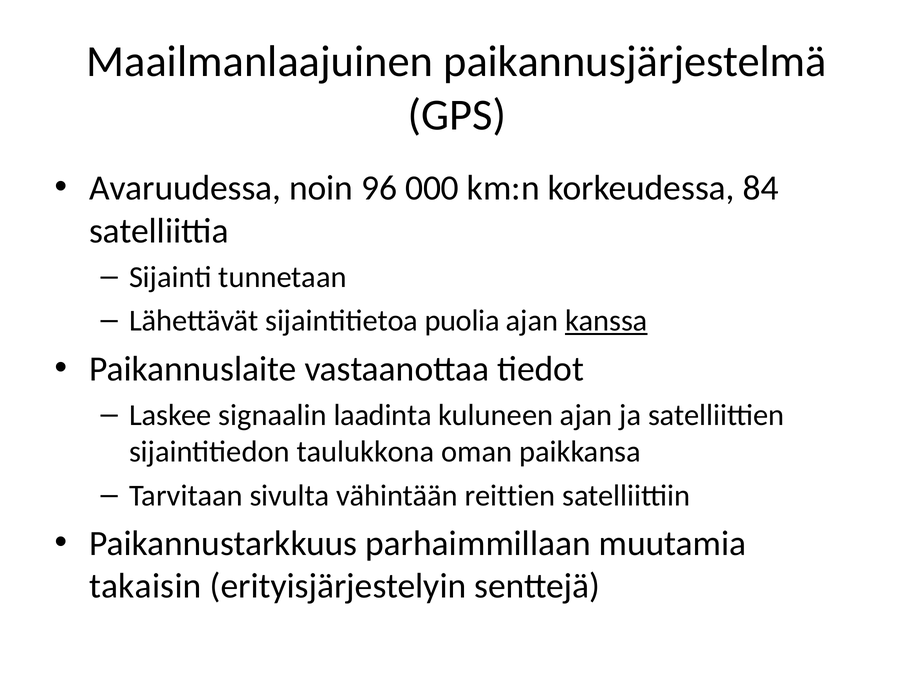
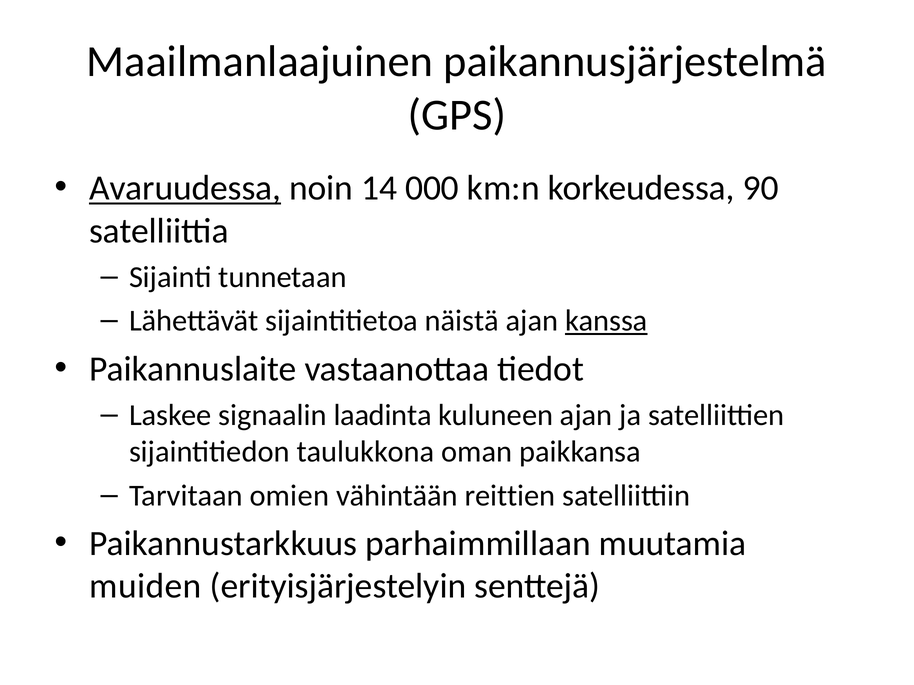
Avaruudessa underline: none -> present
96: 96 -> 14
84: 84 -> 90
puolia: puolia -> näistä
sivulta: sivulta -> omien
takaisin: takaisin -> muiden
